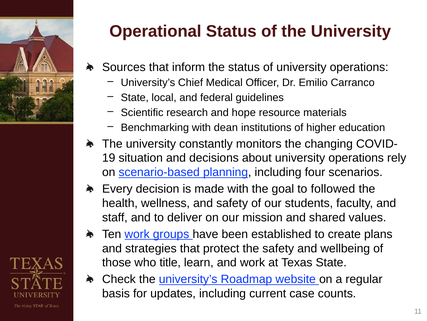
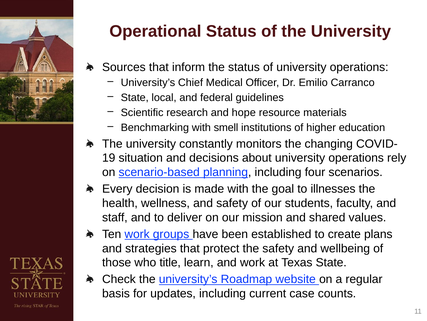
dean: dean -> smell
followed: followed -> illnesses
